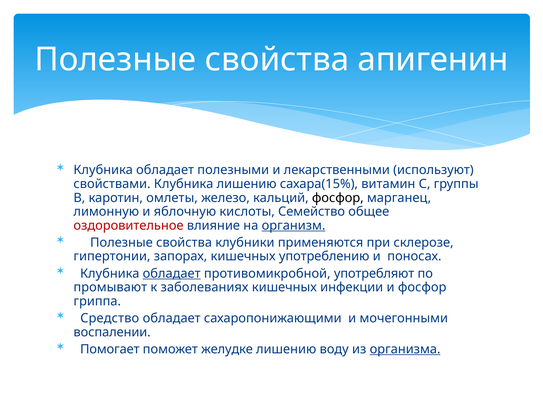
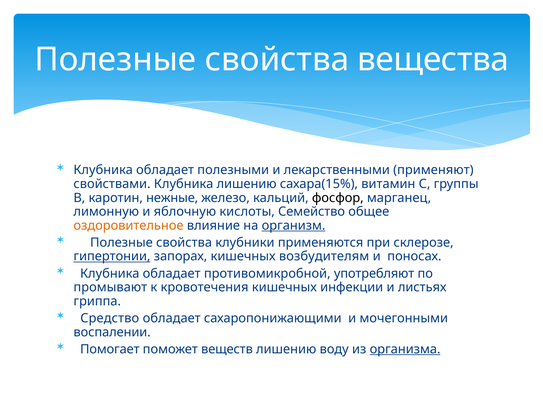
апигенин: апигенин -> вещества
используют: используют -> применяют
омлеты: омлеты -> нежные
оздоровительное colour: red -> orange
гипертонии underline: none -> present
употреблению: употреблению -> возбудителям
обладает at (172, 274) underline: present -> none
заболеваниях: заболеваниях -> кровотечения
и фосфор: фосфор -> листьях
желудке: желудке -> веществ
